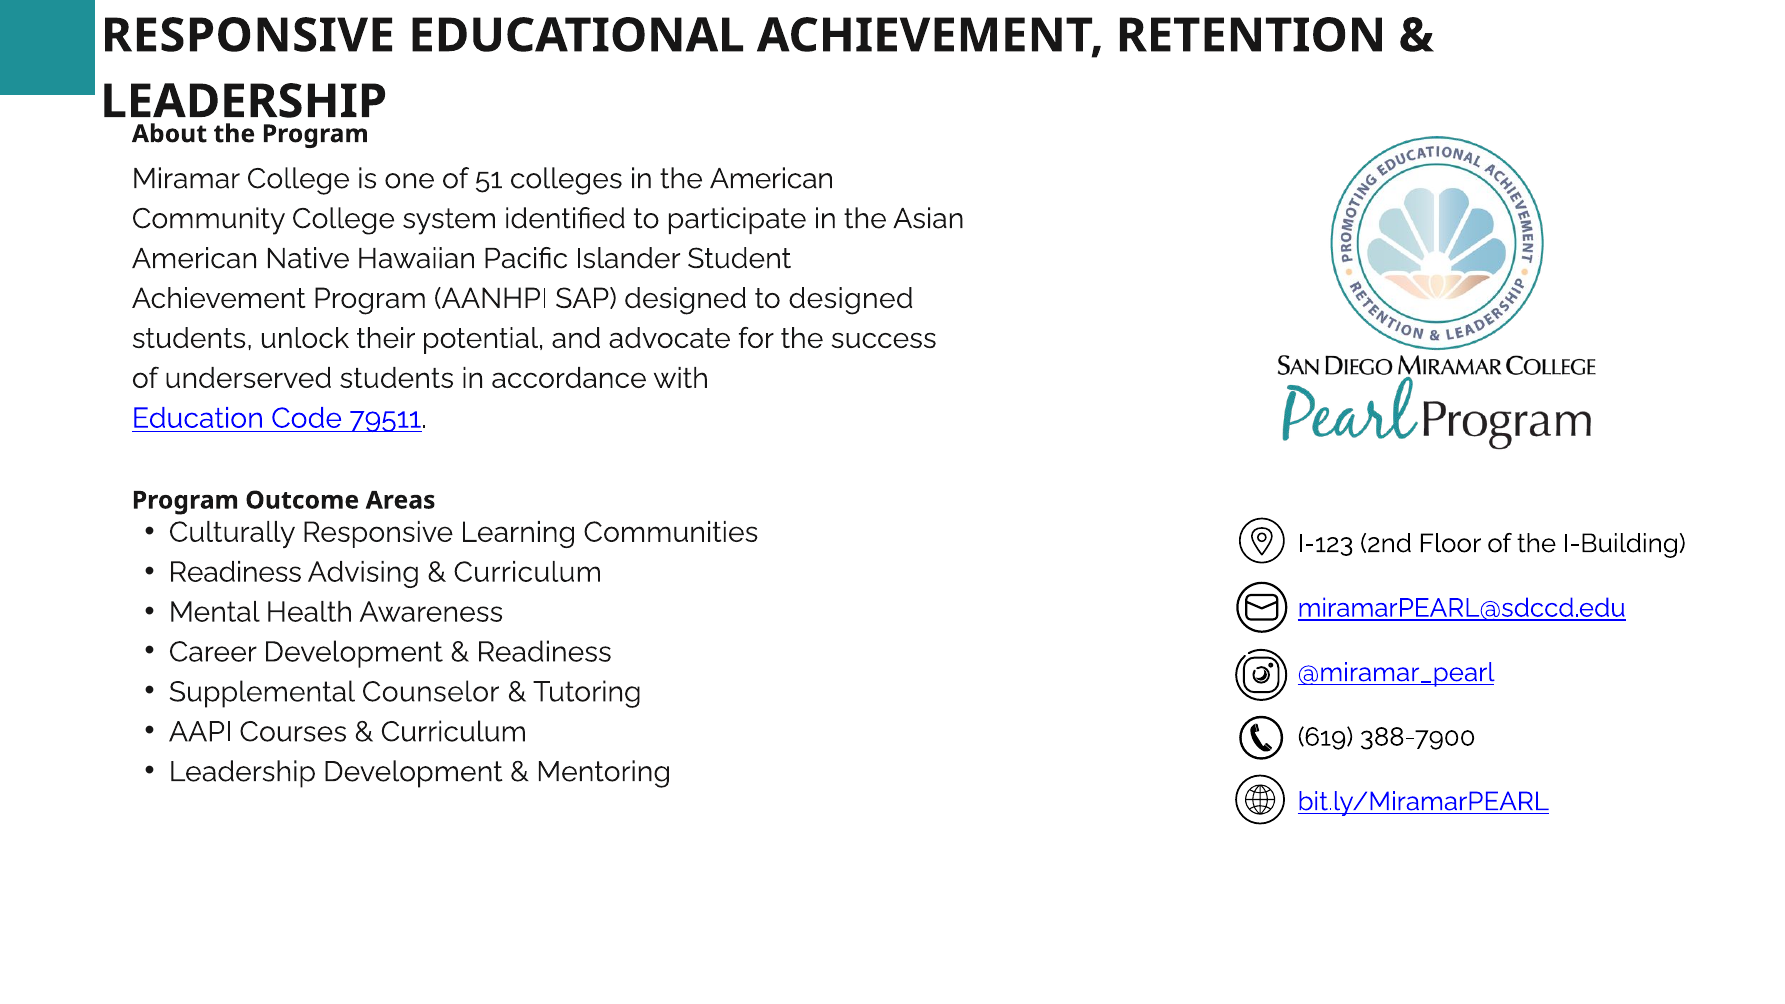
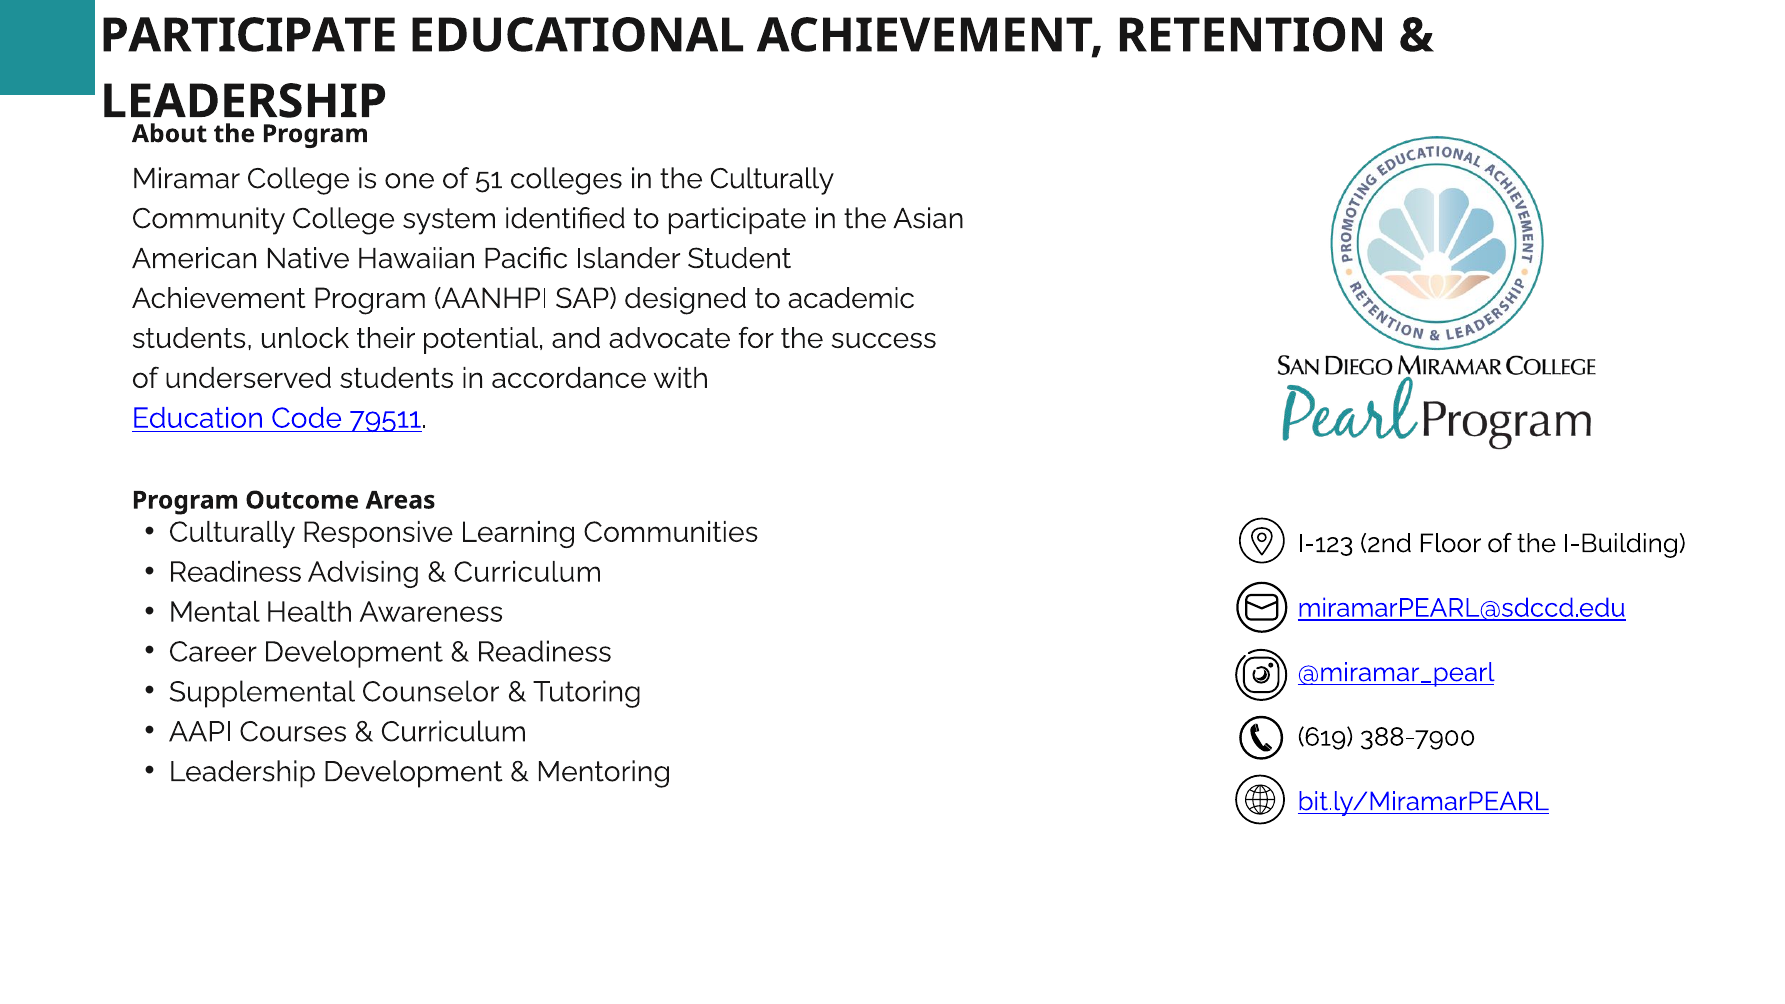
RESPONSIVE at (248, 36): RESPONSIVE -> PARTICIPATE
the American: American -> Culturally
to designed: designed -> academic
